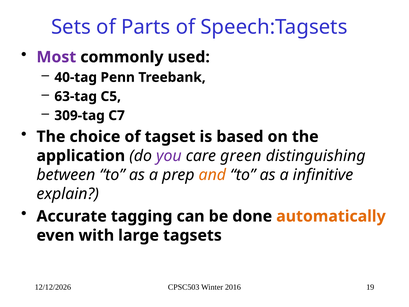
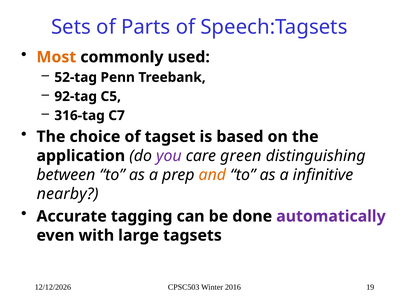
Most colour: purple -> orange
40-tag: 40-tag -> 52-tag
63-tag: 63-tag -> 92-tag
309-tag: 309-tag -> 316-tag
explain: explain -> nearby
automatically colour: orange -> purple
